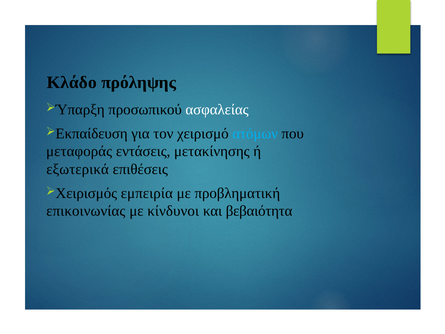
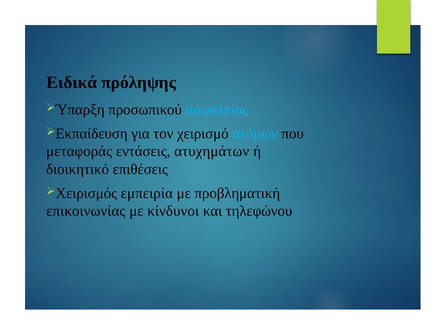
Κλάδο: Κλάδο -> Ειδικά
ασφαλείας colour: white -> light blue
μετακίνησης: μετακίνησης -> ατυχημάτων
εξωτερικά: εξωτερικά -> διοικητικό
βεβαιότητα: βεβαιότητα -> τηλεφώνου
